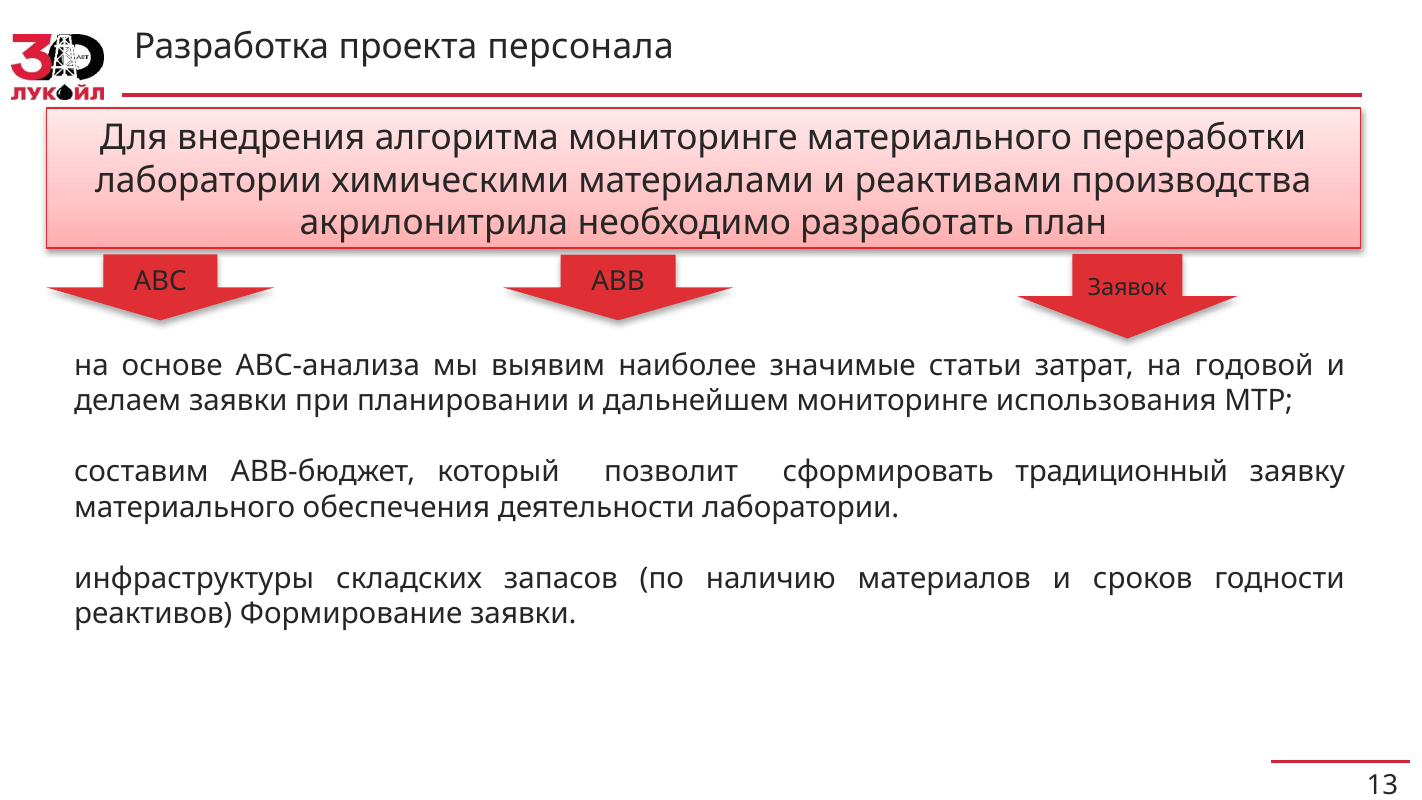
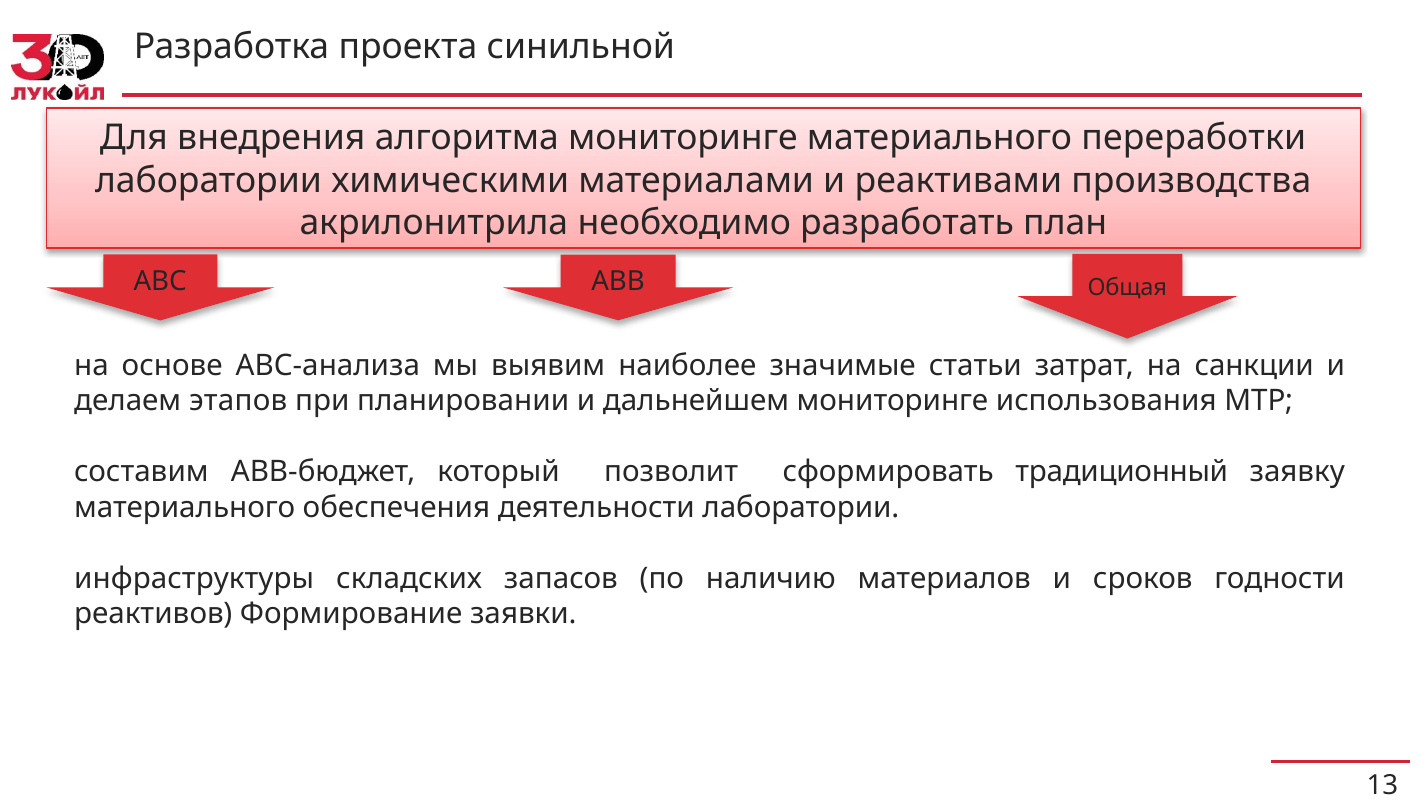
персонала: персонала -> синильной
Заявок: Заявок -> Общая
годовой: годовой -> санкции
делаем заявки: заявки -> этапов
